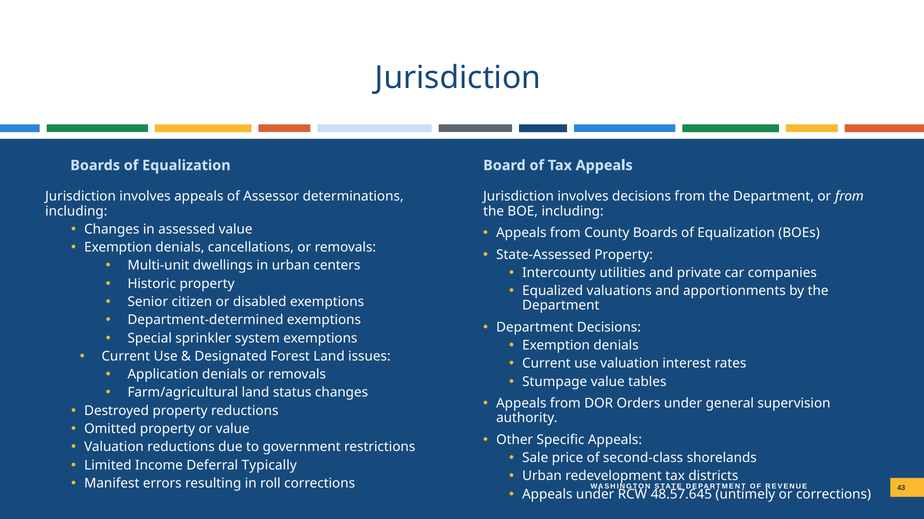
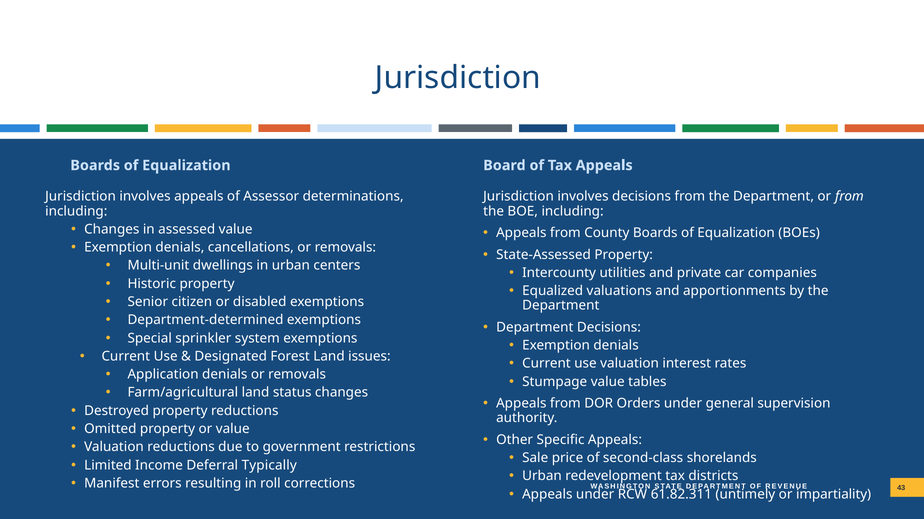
48.57.645: 48.57.645 -> 61.82.311
or corrections: corrections -> impartiality
